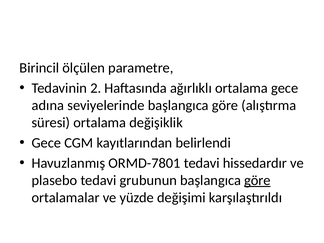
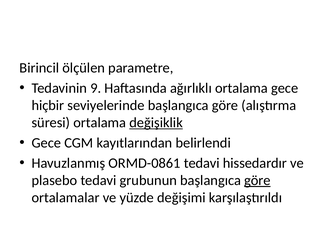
2: 2 -> 9
adına: adına -> hiçbir
değişiklik underline: none -> present
ORMD-7801: ORMD-7801 -> ORMD-0861
